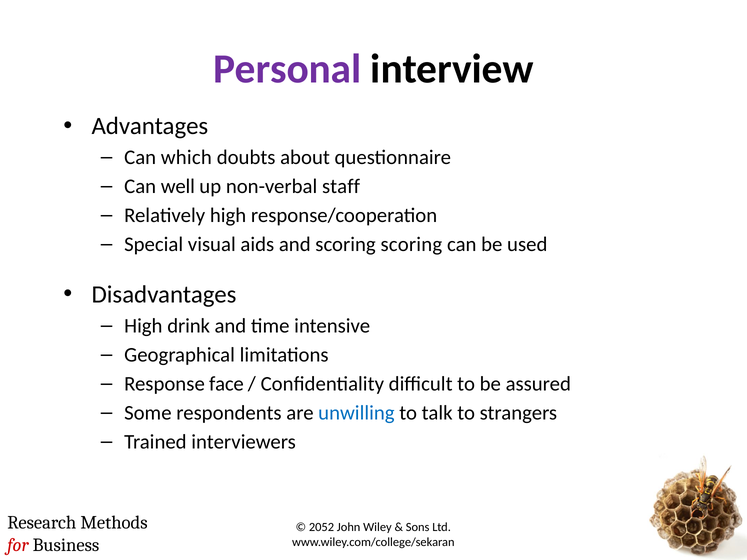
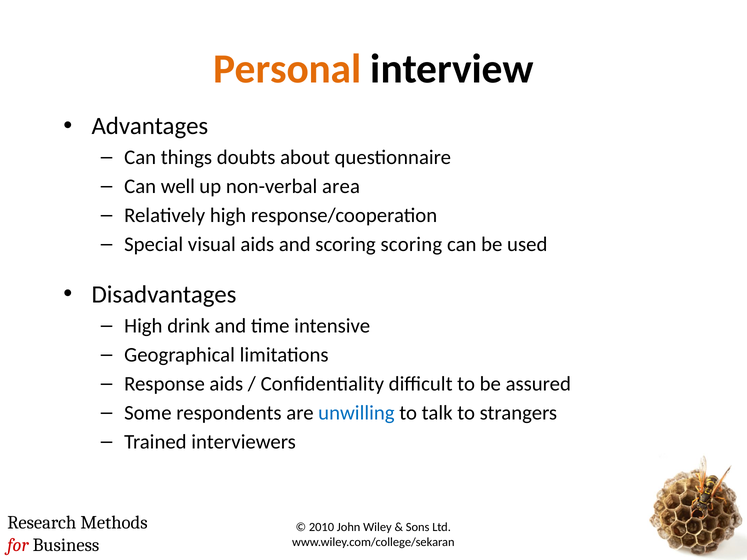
Personal colour: purple -> orange
which: which -> things
staff: staff -> area
Response face: face -> aids
2052: 2052 -> 2010
